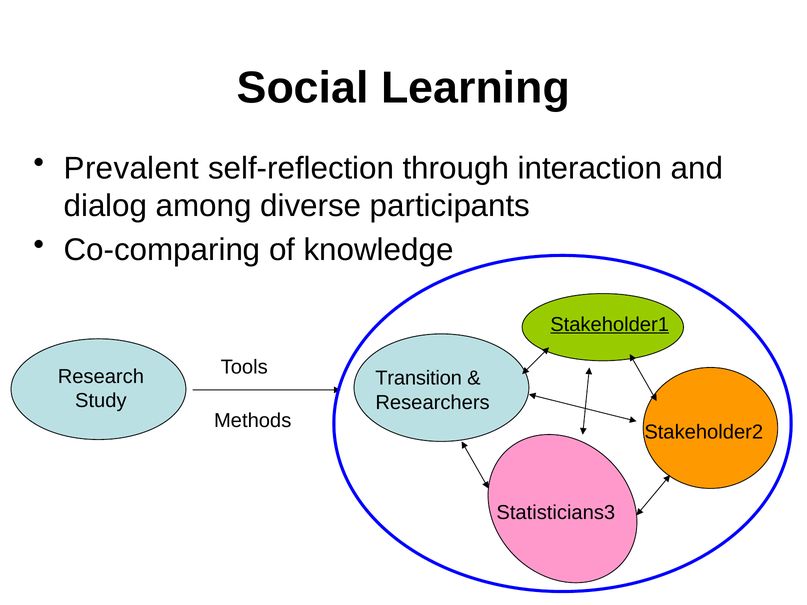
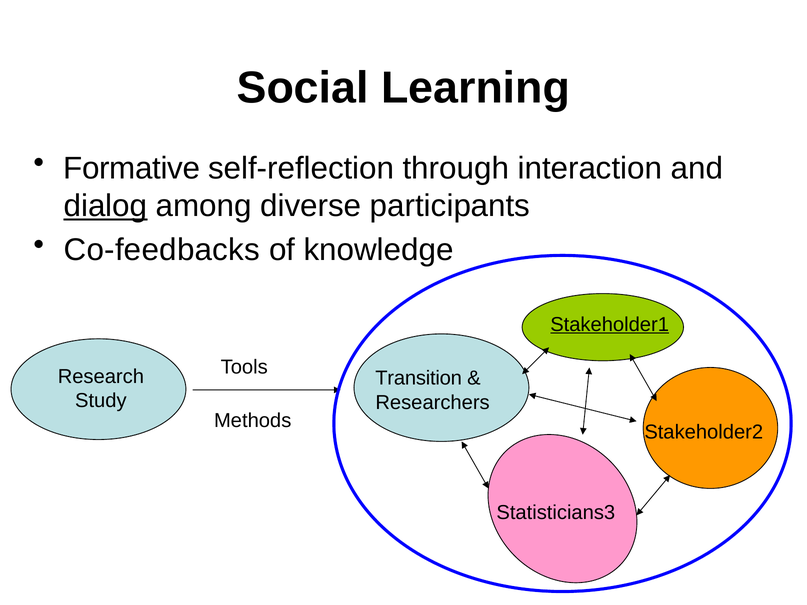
Prevalent: Prevalent -> Formative
dialog underline: none -> present
Co-comparing: Co-comparing -> Co-feedbacks
